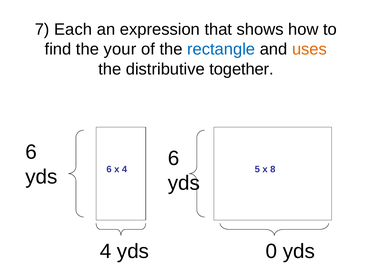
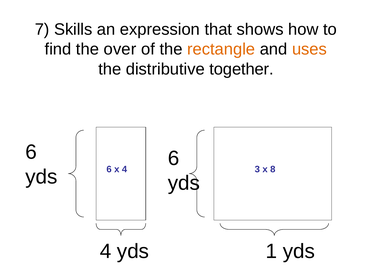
Each: Each -> Skills
your: your -> over
rectangle colour: blue -> orange
5: 5 -> 3
0: 0 -> 1
